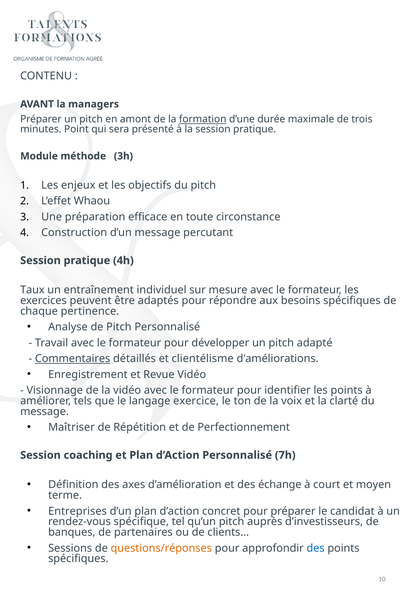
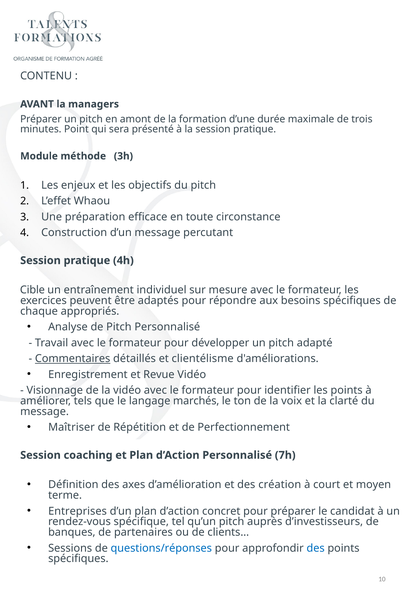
formation underline: present -> none
Taux: Taux -> Cible
pertinence: pertinence -> appropriés
exercice: exercice -> marchés
échange: échange -> création
questions/réponses colour: orange -> blue
